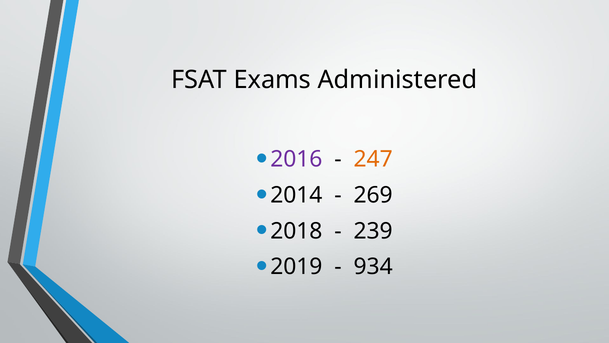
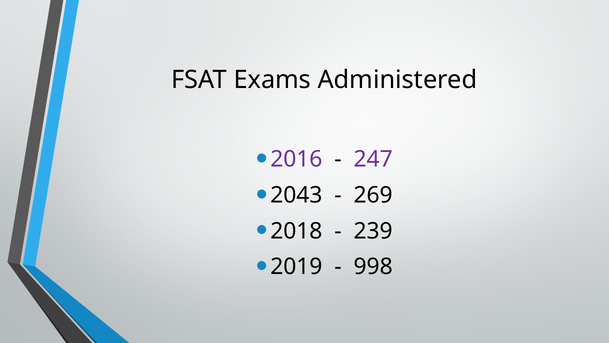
247 colour: orange -> purple
2014: 2014 -> 2043
934: 934 -> 998
